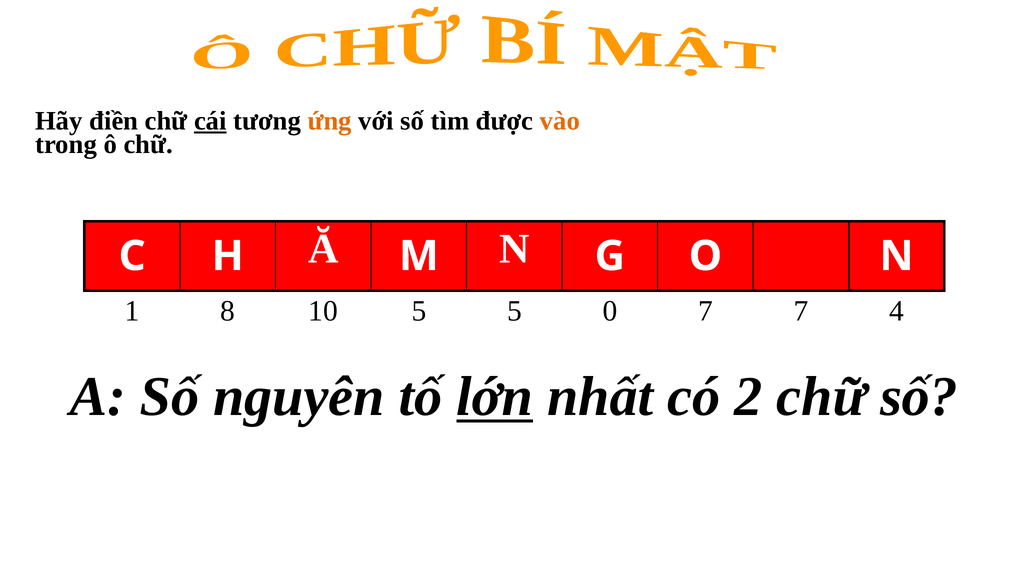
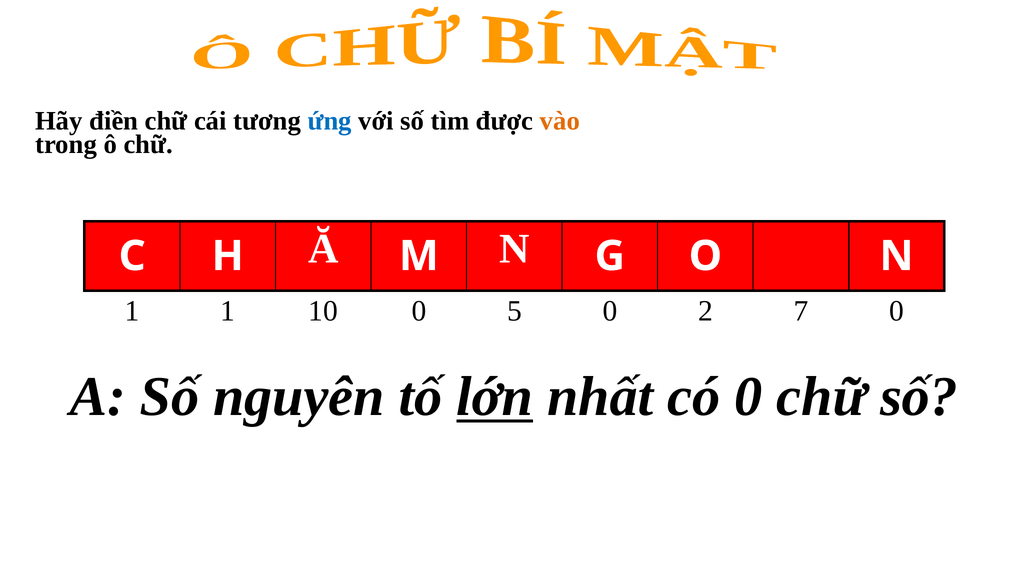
cái underline: present -> none
ứng colour: orange -> blue
1 8: 8 -> 1
10 5: 5 -> 0
0 7: 7 -> 2
7 4: 4 -> 0
có 2: 2 -> 0
